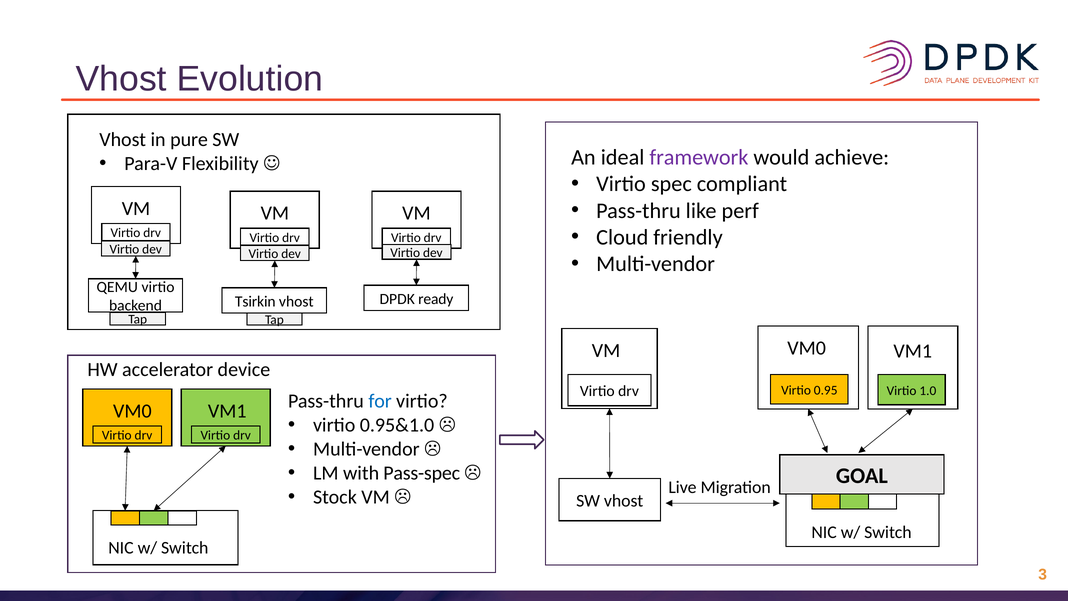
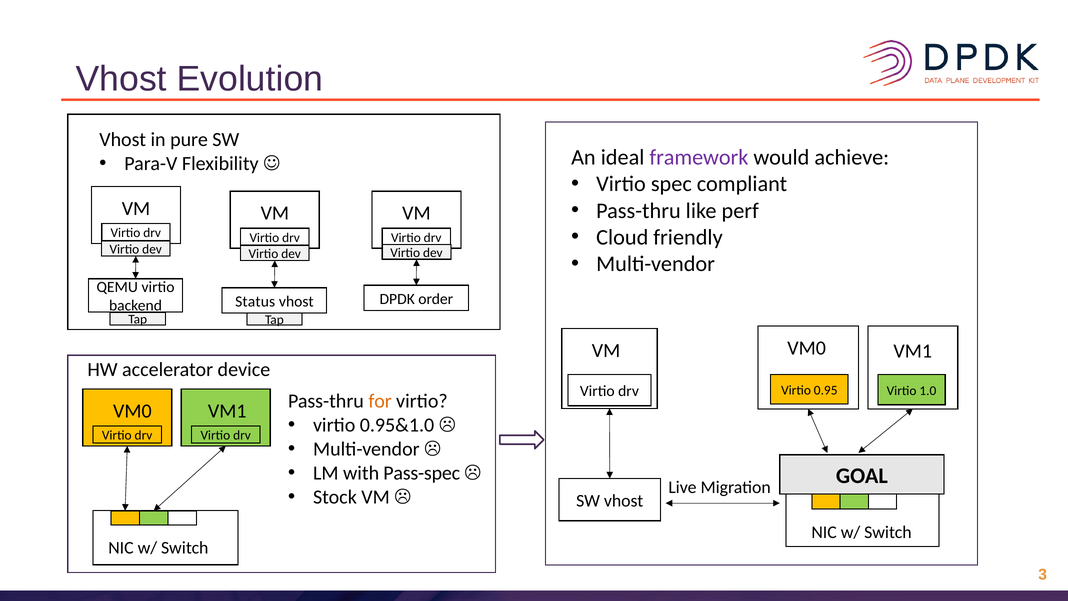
ready: ready -> order
Tsirkin: Tsirkin -> Status
for colour: blue -> orange
